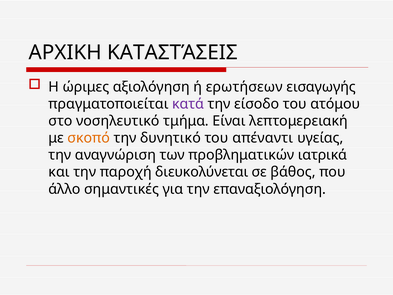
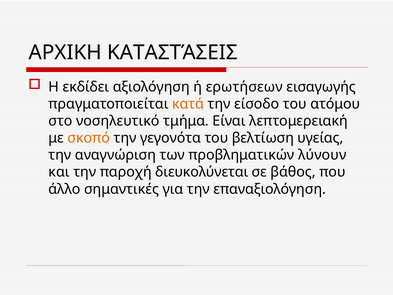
ώριμες: ώριμες -> εκδίδει
κατά colour: purple -> orange
δυνητικό: δυνητικό -> γεγονότα
απέναντι: απέναντι -> βελτίωση
ιατρικά: ιατρικά -> λύνουν
